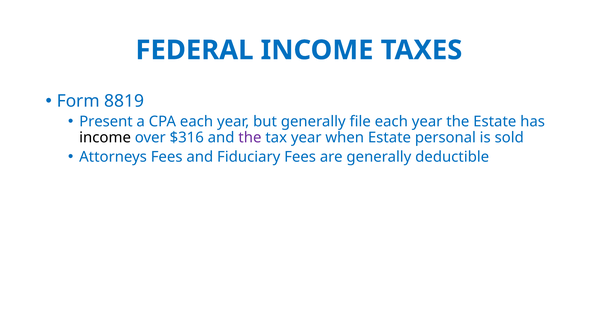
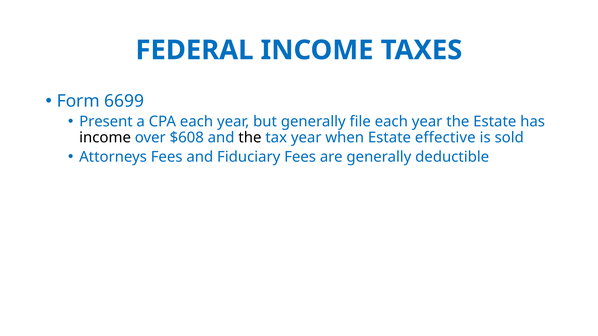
8819: 8819 -> 6699
$316: $316 -> $608
the at (250, 138) colour: purple -> black
personal: personal -> effective
